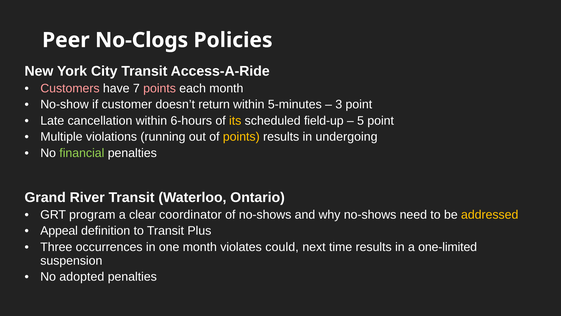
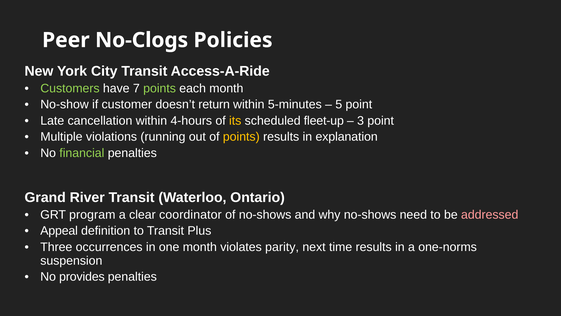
Customers colour: pink -> light green
points at (160, 88) colour: pink -> light green
3: 3 -> 5
6-hours: 6-hours -> 4-hours
field-up: field-up -> fleet-up
5: 5 -> 3
undergoing: undergoing -> explanation
addressed colour: yellow -> pink
could: could -> parity
one-limited: one-limited -> one-norms
adopted: adopted -> provides
